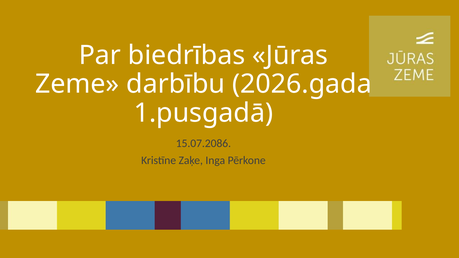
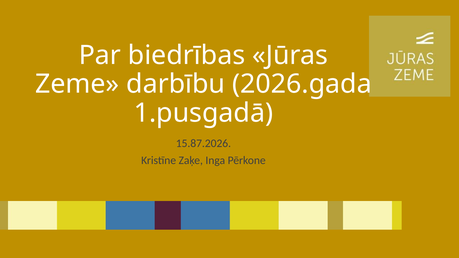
15.07.2086: 15.07.2086 -> 15.87.2026
